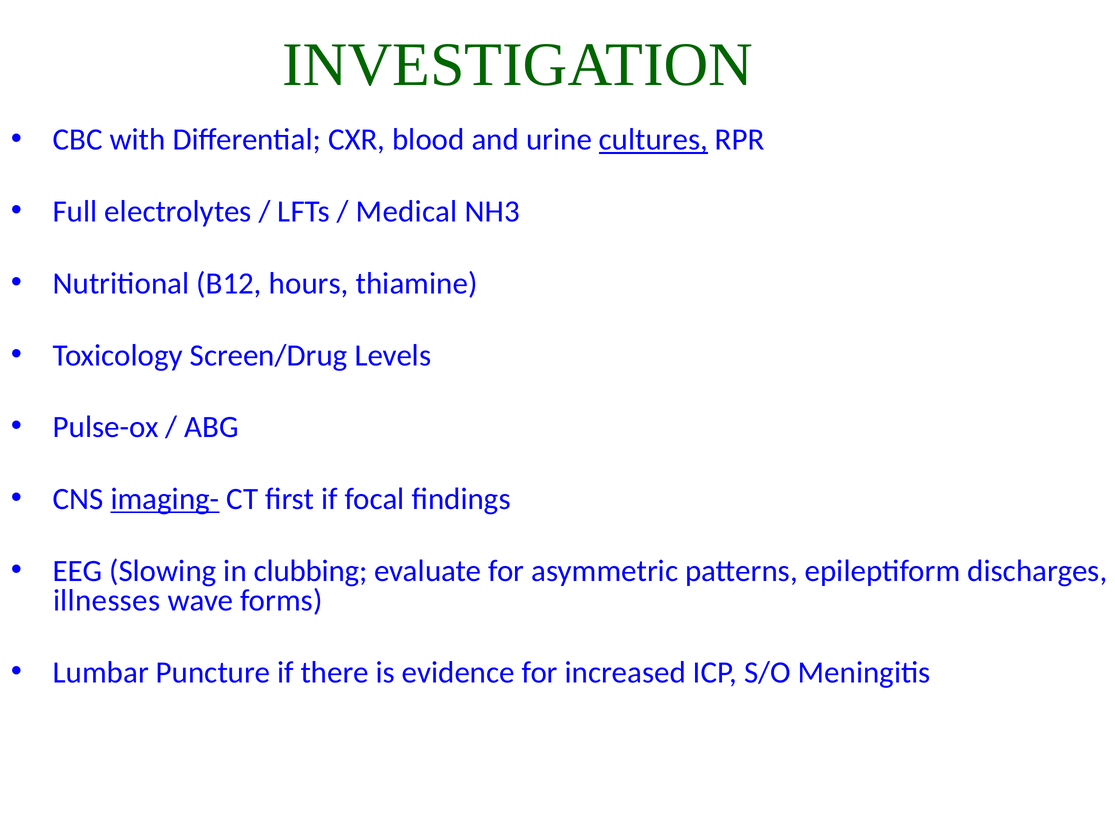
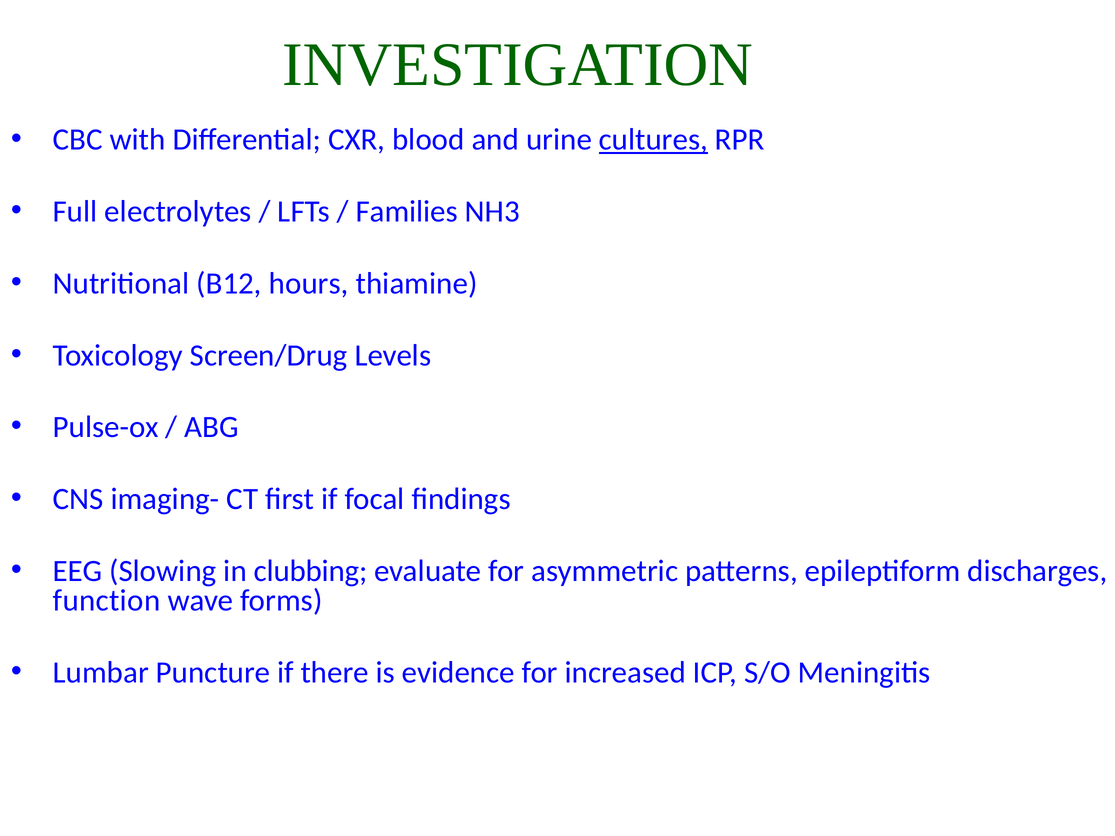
Medical: Medical -> Families
imaging- underline: present -> none
illnesses: illnesses -> function
